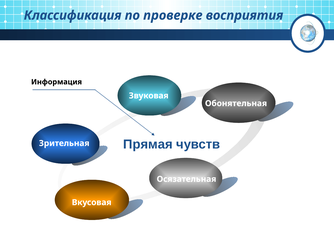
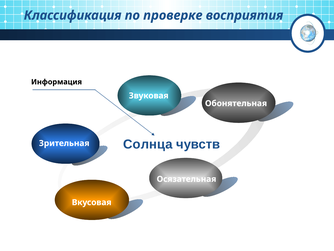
Прямая: Прямая -> Солнца
